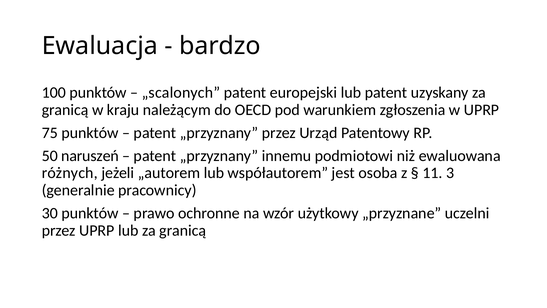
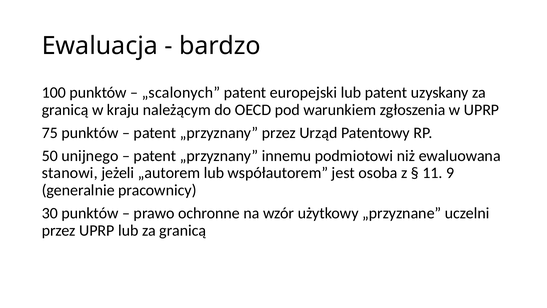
naruszeń: naruszeń -> unijnego
różnych: różnych -> stanowi
3: 3 -> 9
